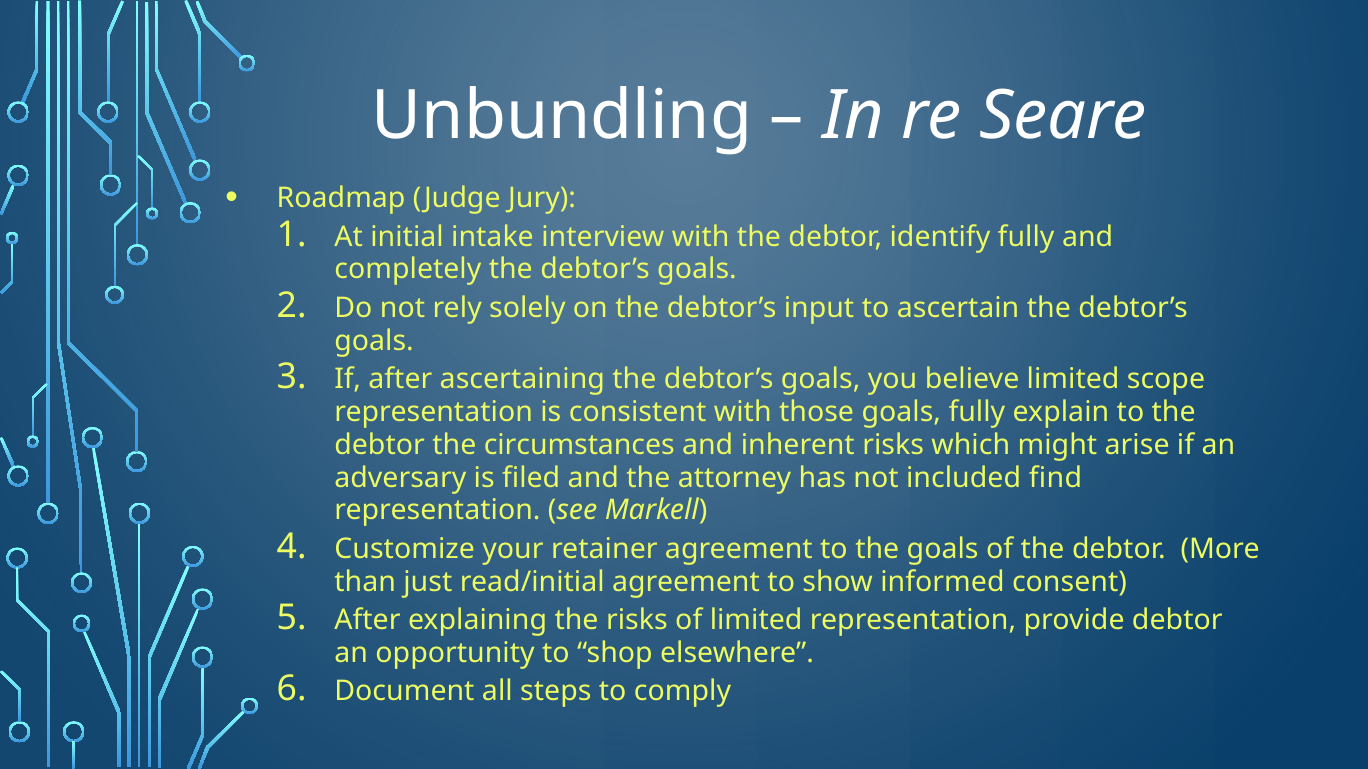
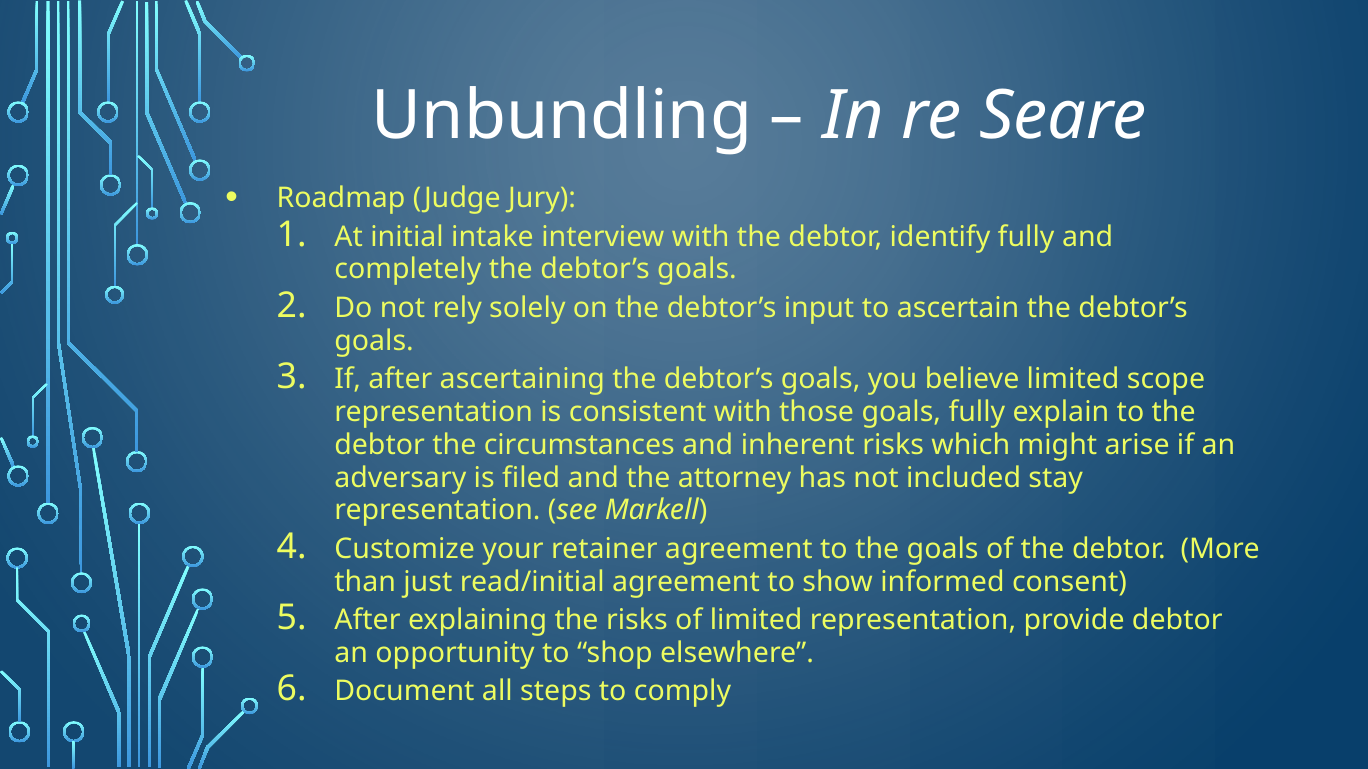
find: find -> stay
